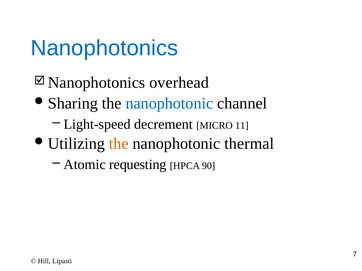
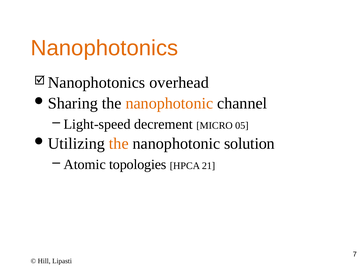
Nanophotonics colour: blue -> orange
nanophotonic at (169, 103) colour: blue -> orange
11: 11 -> 05
thermal: thermal -> solution
requesting: requesting -> topologies
90: 90 -> 21
